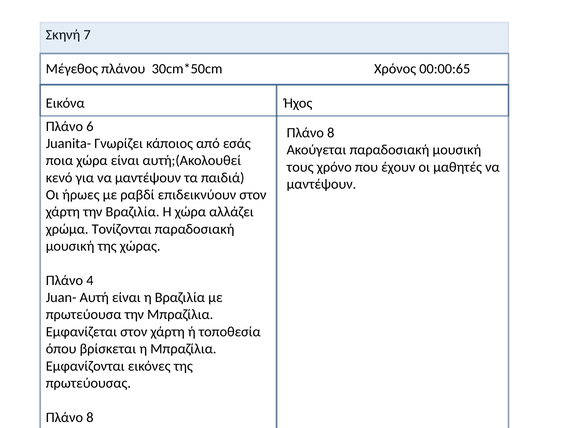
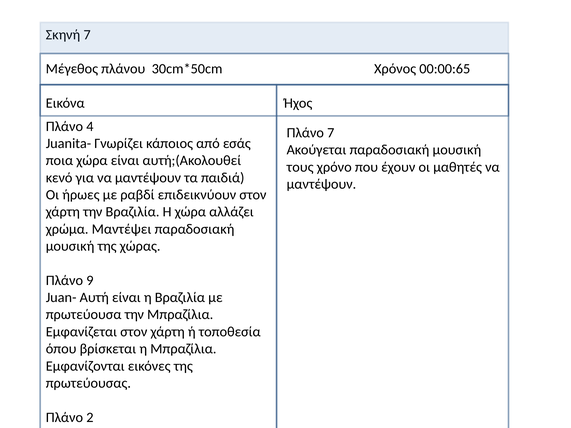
6 at (90, 126): 6 -> 4
8 at (331, 133): 8 -> 7
Τονίζονται: Τονίζονται -> Μαντέψει
4 at (90, 281): 4 -> 9
8 at (90, 418): 8 -> 2
